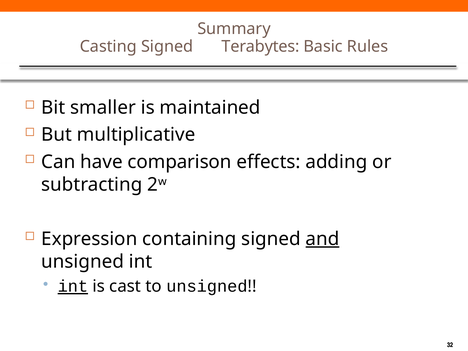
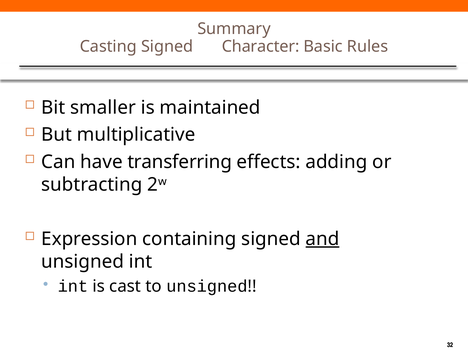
Terabytes: Terabytes -> Character
comparison: comparison -> transferring
int at (73, 286) underline: present -> none
